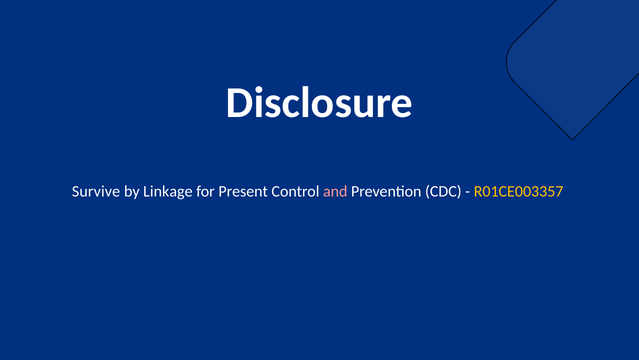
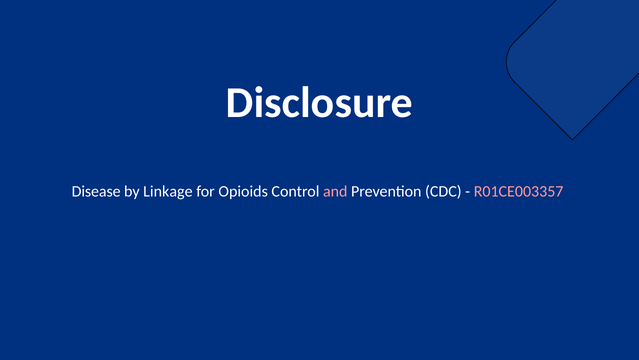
Survive: Survive -> Disease
Present: Present -> Opioids
R01CE003357 colour: yellow -> pink
